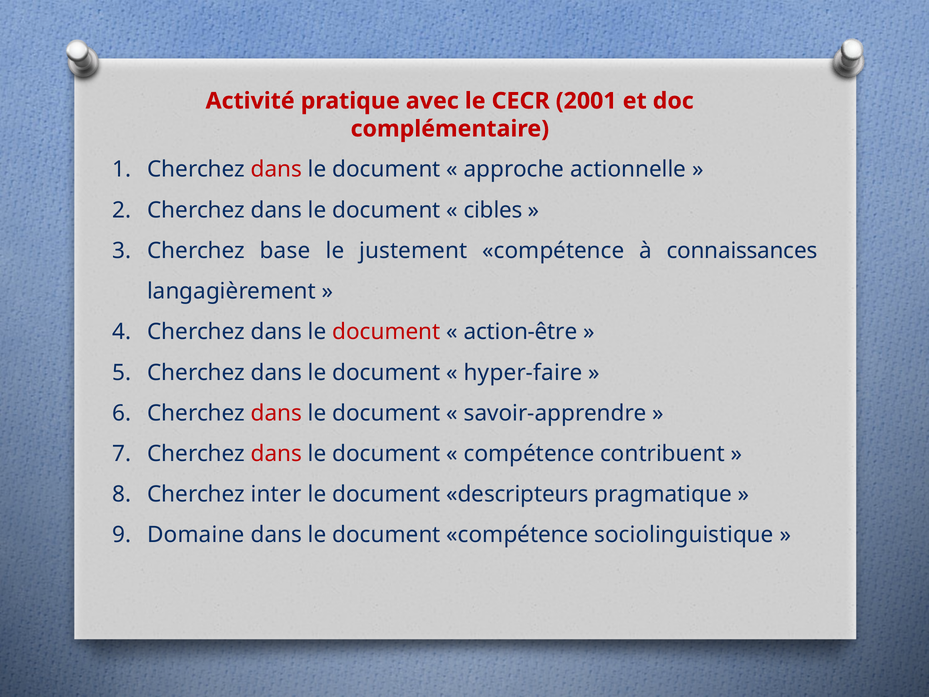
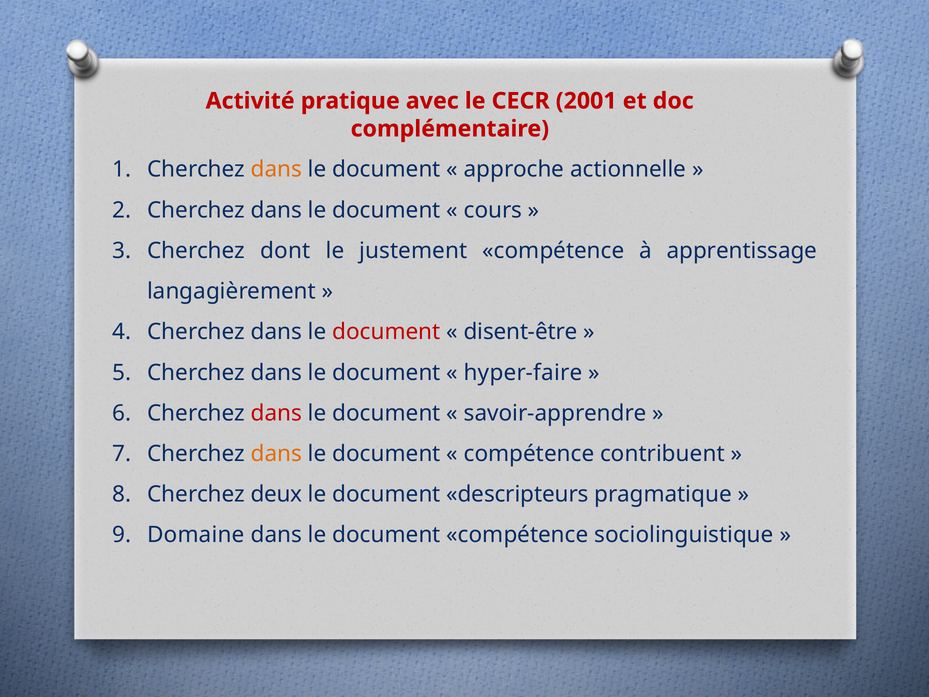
dans at (276, 169) colour: red -> orange
cibles: cibles -> cours
base: base -> dont
connaissances: connaissances -> apprentissage
action-être: action-être -> disent-être
dans at (276, 454) colour: red -> orange
inter: inter -> deux
